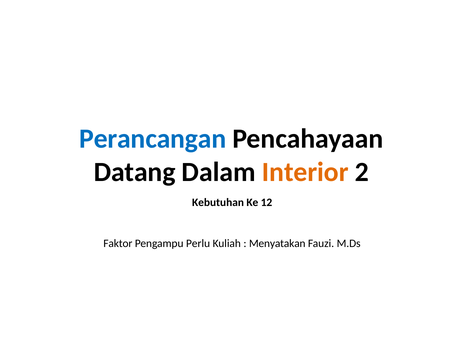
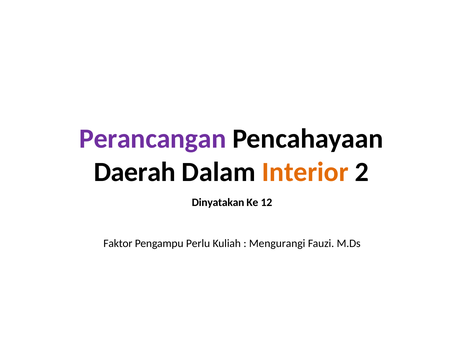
Perancangan colour: blue -> purple
Datang: Datang -> Daerah
Kebutuhan: Kebutuhan -> Dinyatakan
Menyatakan: Menyatakan -> Mengurangi
